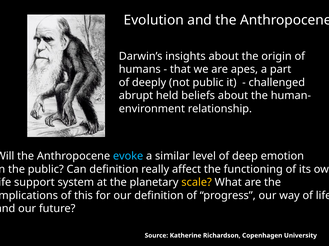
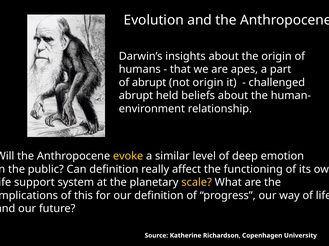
of deeply: deeply -> abrupt
not public: public -> origin
evoke colour: light blue -> yellow
